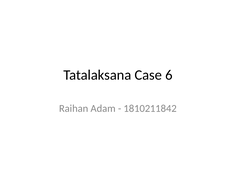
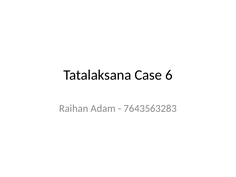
1810211842: 1810211842 -> 7643563283
